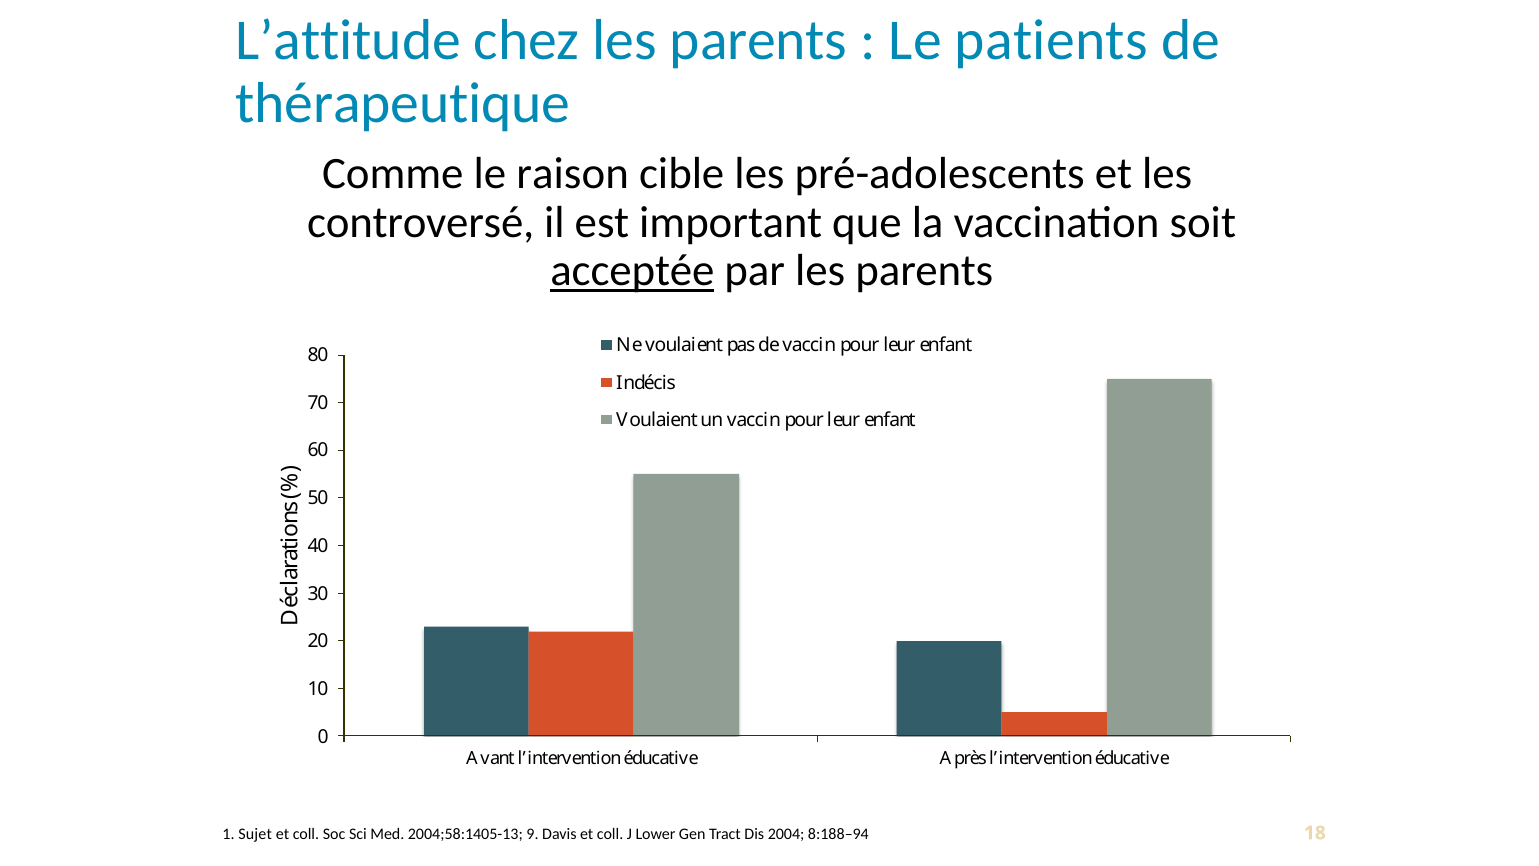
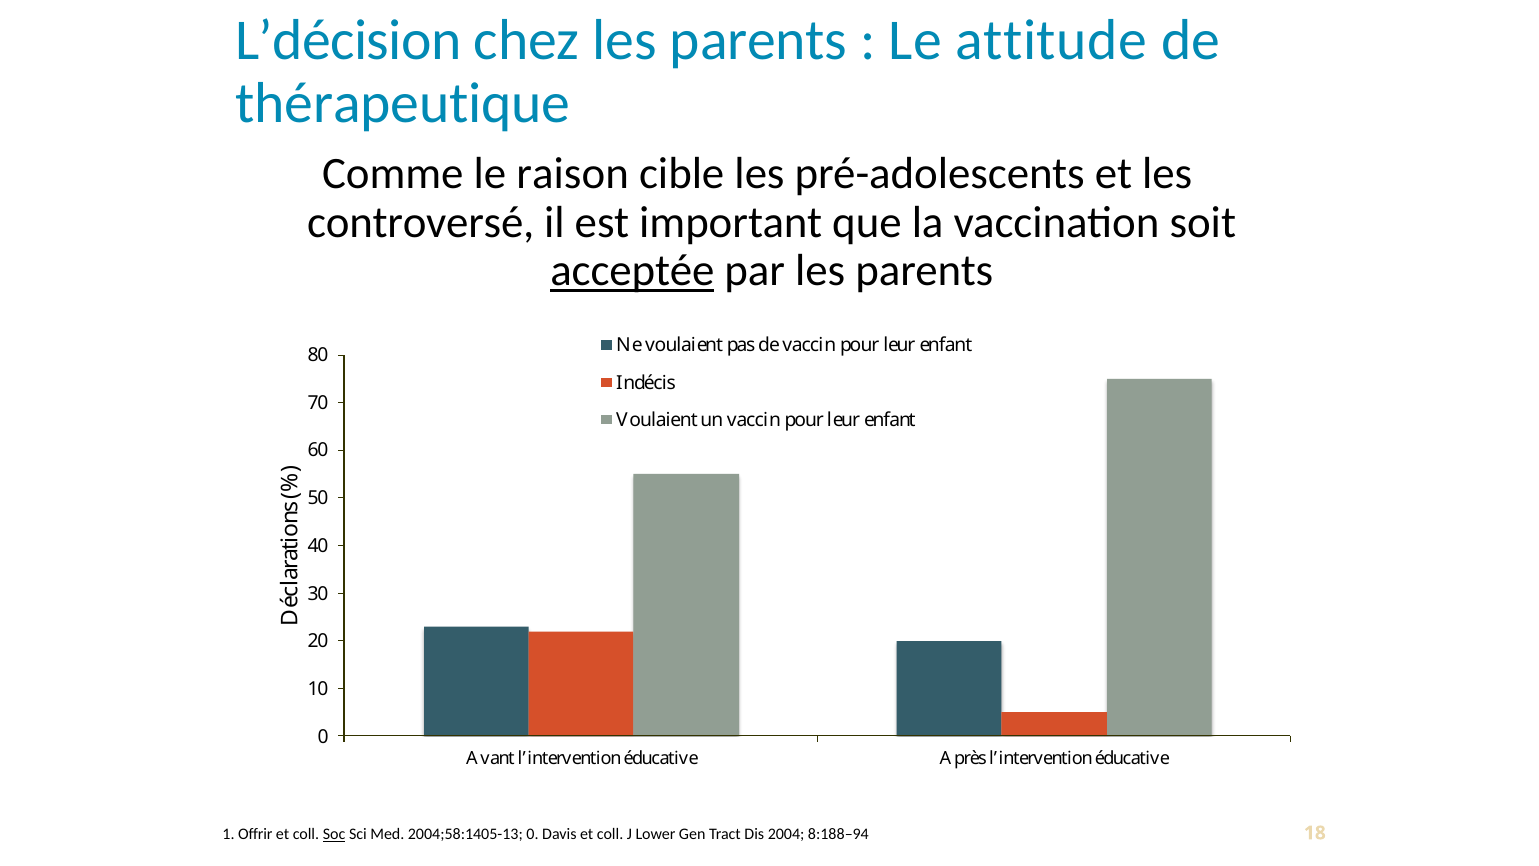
L’attitude: L’attitude -> L’décision
patients: patients -> attitude
Sujet: Sujet -> Offrir
Soc underline: none -> present
2004;58:1405-13 9: 9 -> 0
